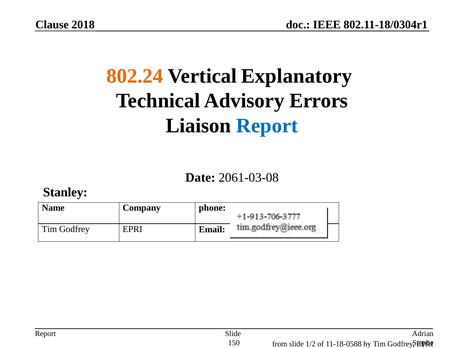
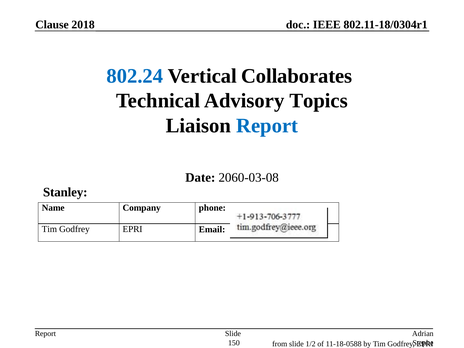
802.24 colour: orange -> blue
Explanatory: Explanatory -> Collaborates
Errors: Errors -> Topics
2061-03-08: 2061-03-08 -> 2060-03-08
